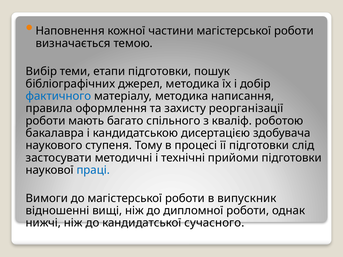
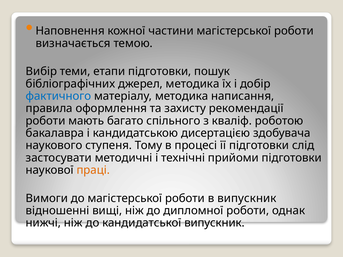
реорганізації: реорганізації -> рекомендації
праці colour: blue -> orange
кандидатської сучасного: сучасного -> випускник
